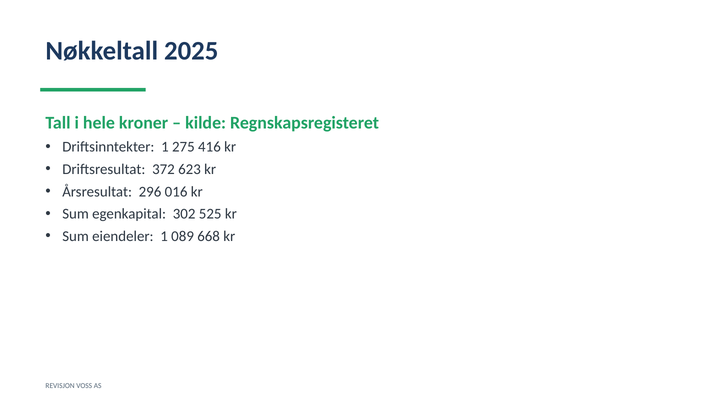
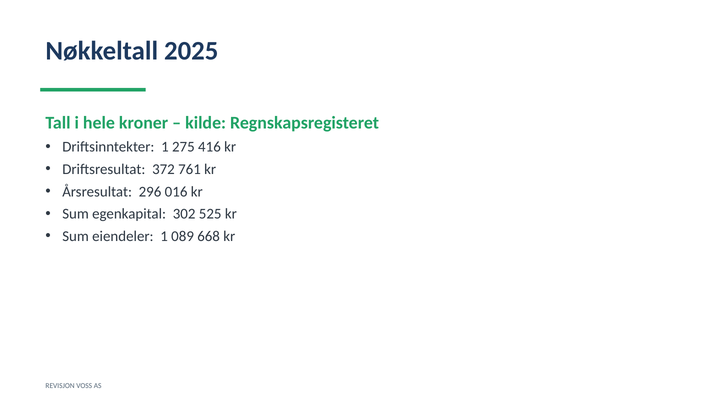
623: 623 -> 761
